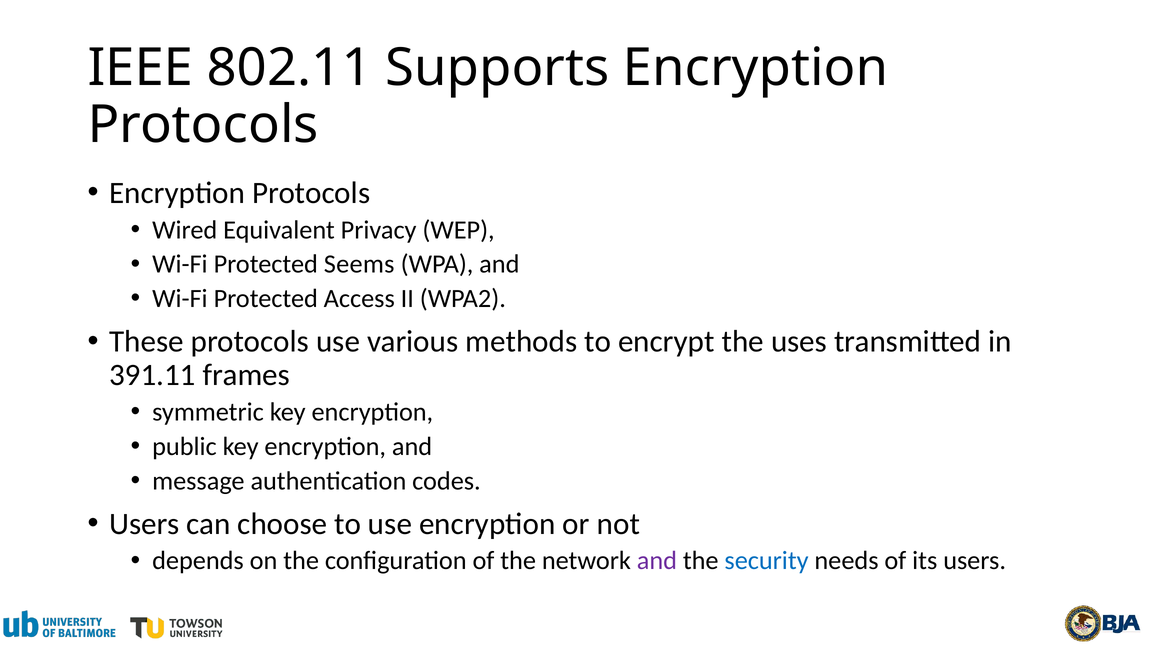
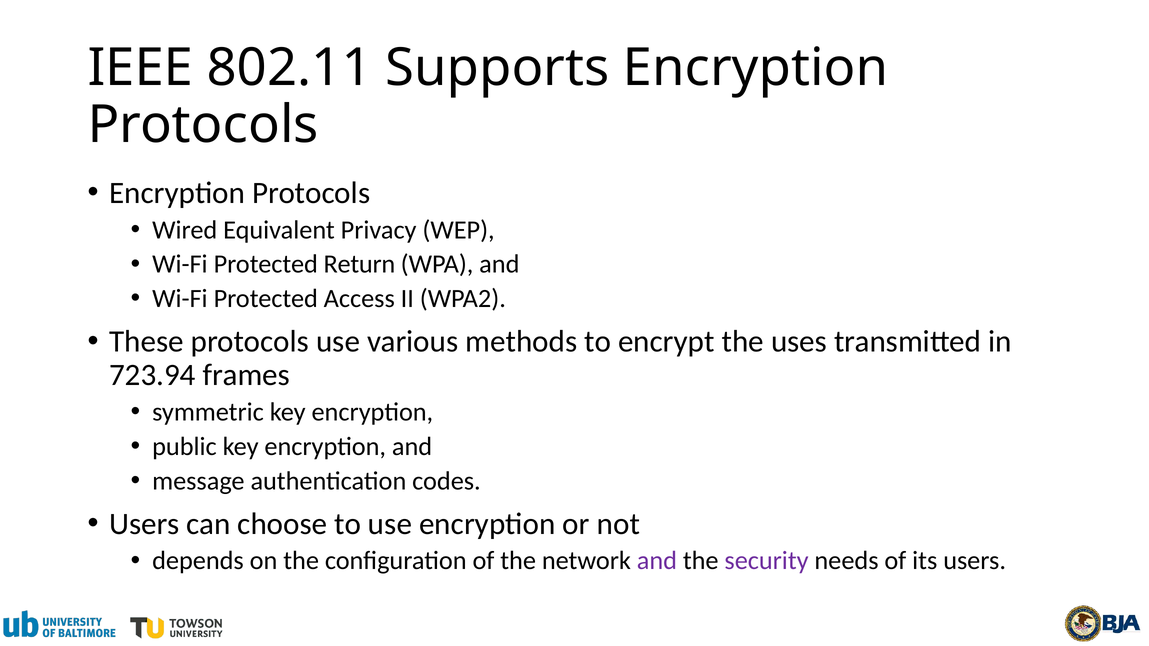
Seems: Seems -> Return
391.11: 391.11 -> 723.94
security colour: blue -> purple
